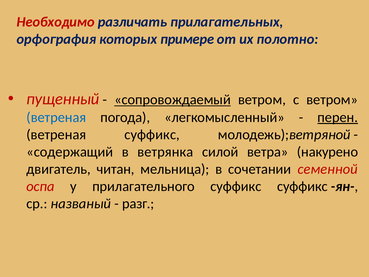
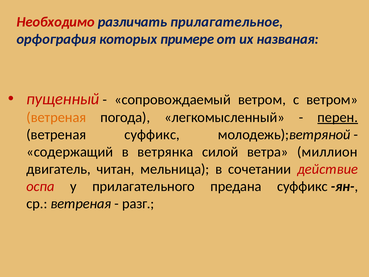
прилагательных: прилагательных -> прилагательное
полотно: полотно -> названая
сопровождаемый underline: present -> none
ветреная at (56, 117) colour: blue -> orange
накурено: накурено -> миллион
семенной: семенной -> действие
прилагательного суффикс: суффикс -> предана
ср названый: названый -> ветреная
